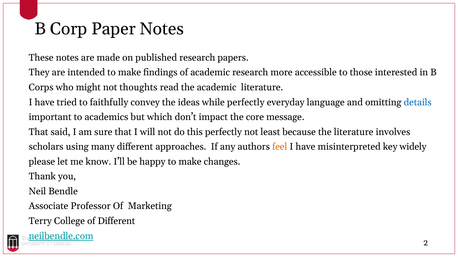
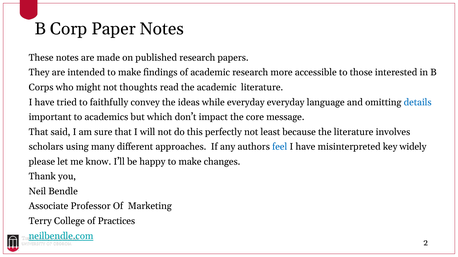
while perfectly: perfectly -> everyday
feel colour: orange -> blue
of Different: Different -> Practices
